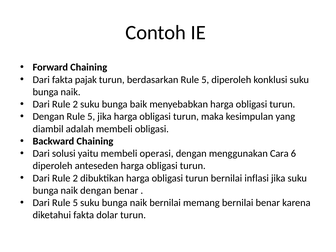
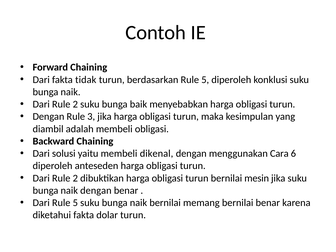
pajak: pajak -> tidak
Dengan Rule 5: 5 -> 3
operasi: operasi -> dikenal
inflasi: inflasi -> mesin
